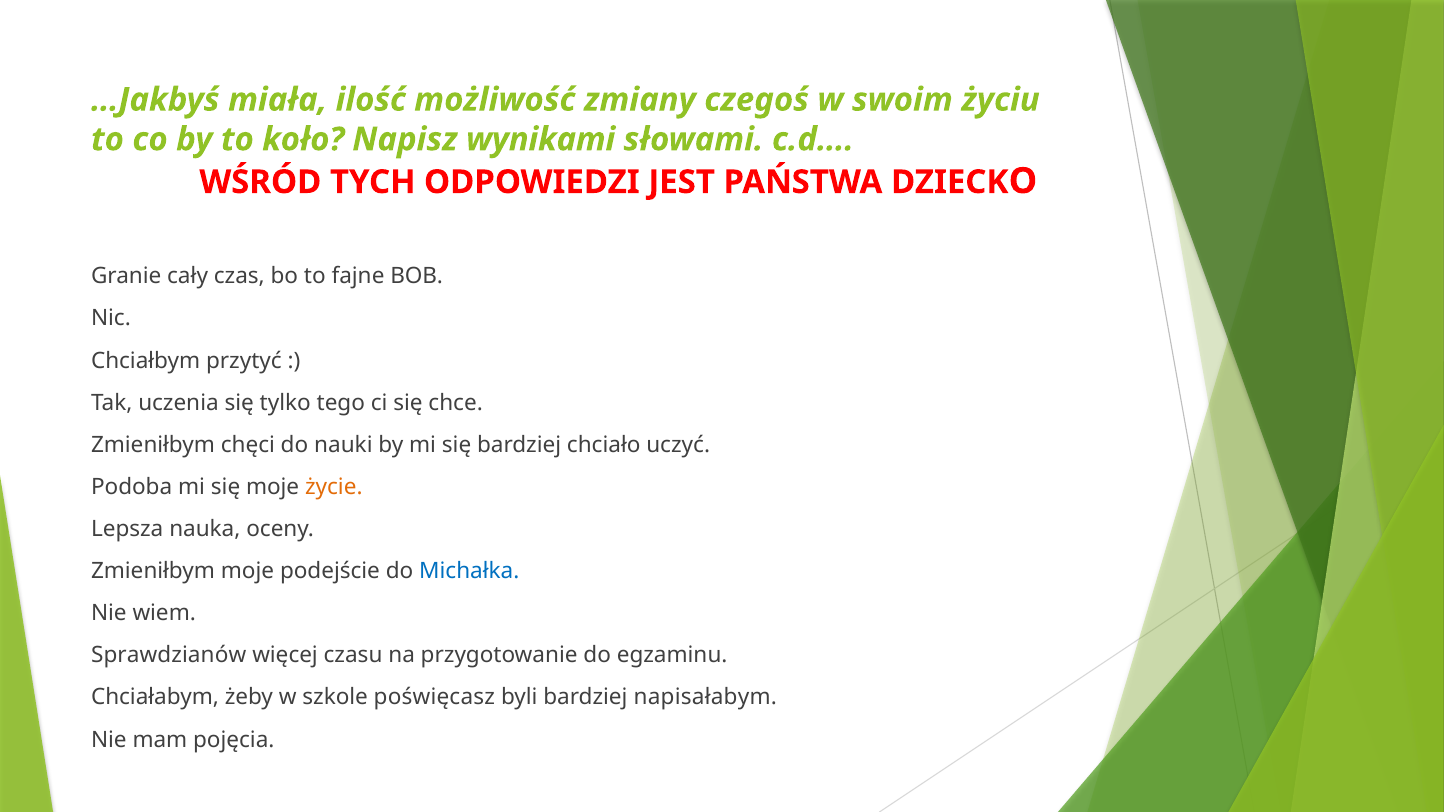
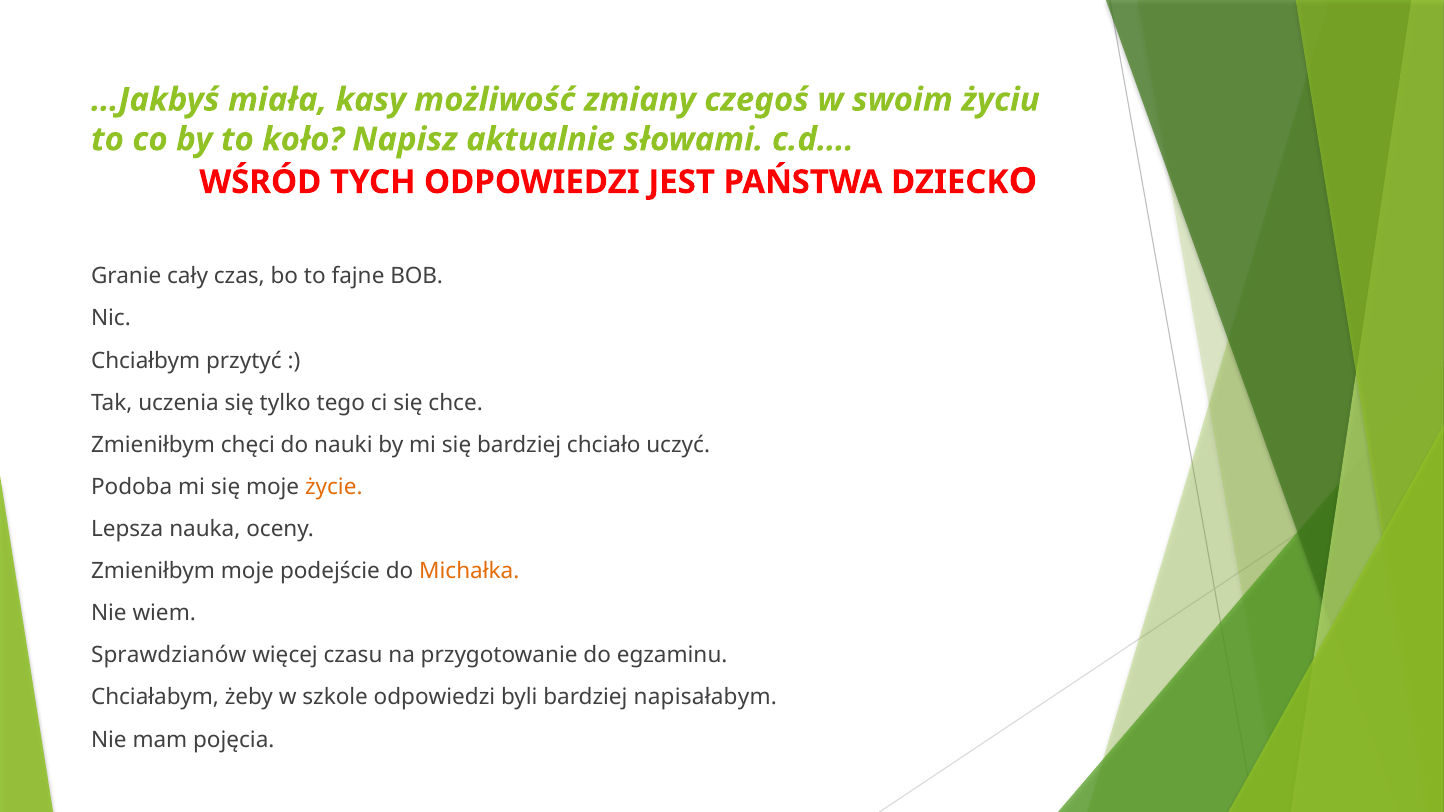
ilość: ilość -> kasy
wynikami: wynikami -> aktualnie
Michałka colour: blue -> orange
szkole poświęcasz: poświęcasz -> odpowiedzi
